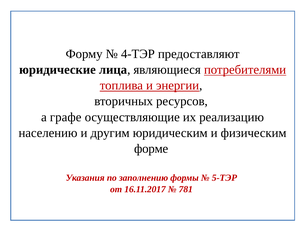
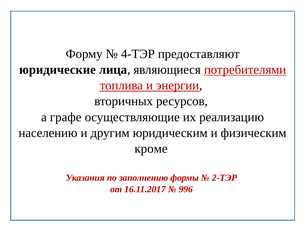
форме: форме -> кроме
5-ТЭР: 5-ТЭР -> 2-ТЭР
781: 781 -> 996
